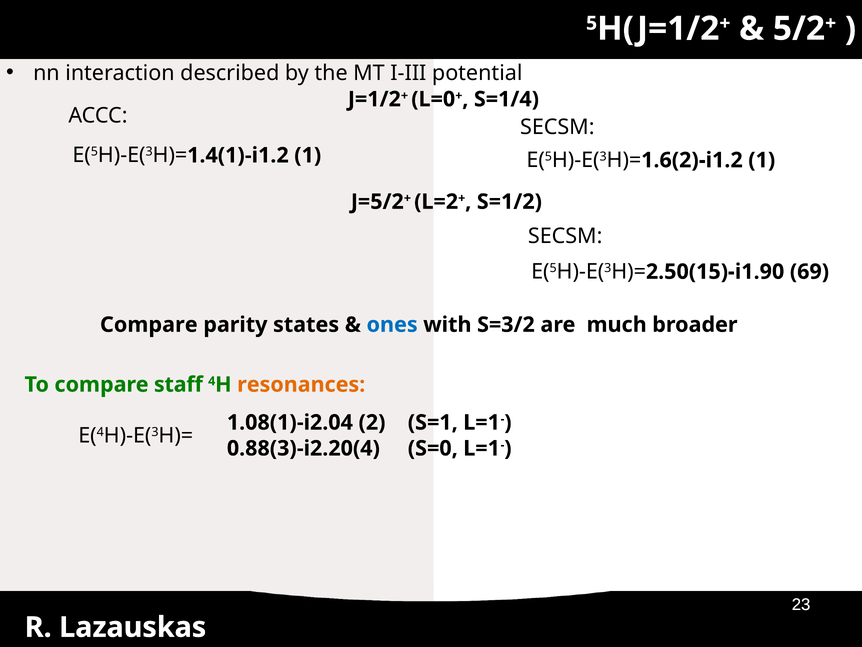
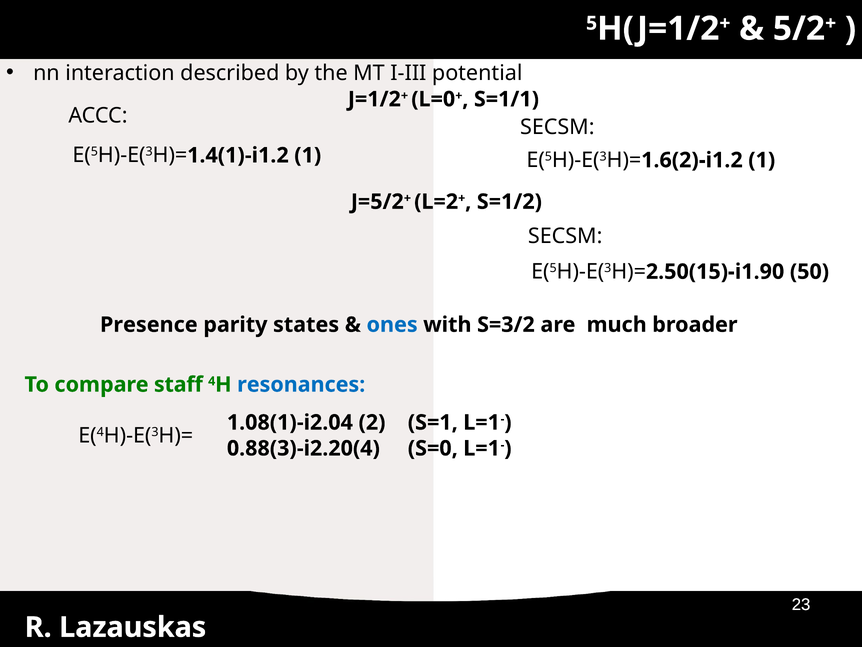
S=1/4: S=1/4 -> S=1/1
69: 69 -> 50
Compare at (149, 324): Compare -> Presence
resonances colour: orange -> blue
